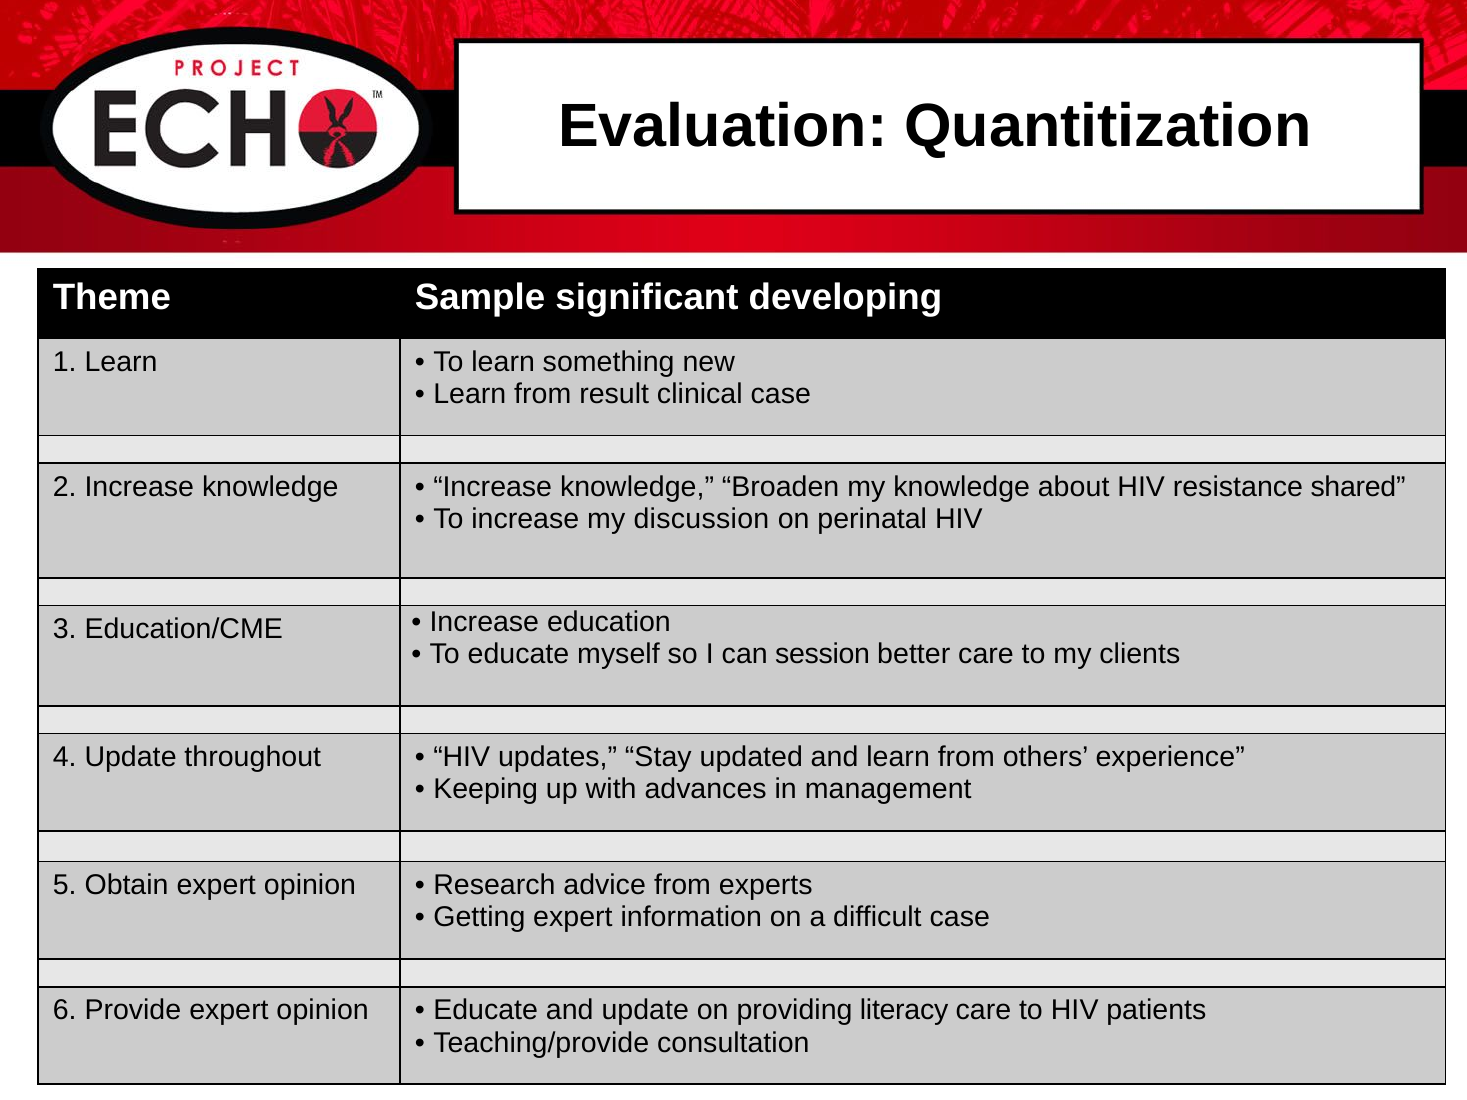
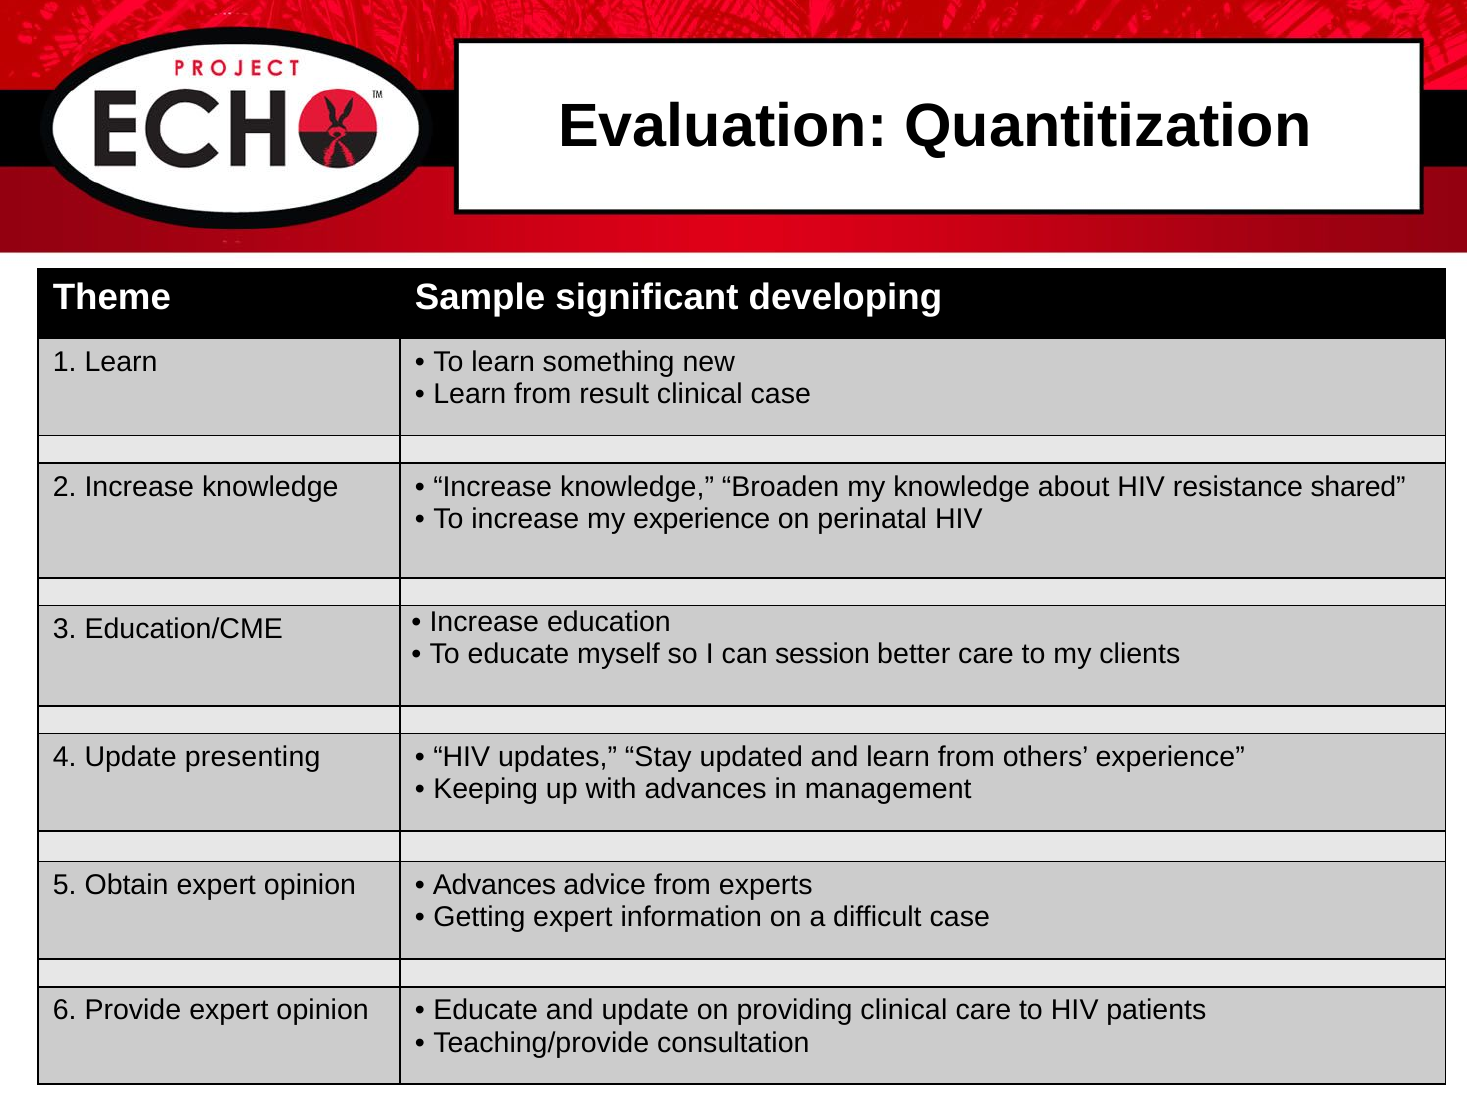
my discussion: discussion -> experience
throughout: throughout -> presenting
Research at (494, 886): Research -> Advances
providing literacy: literacy -> clinical
